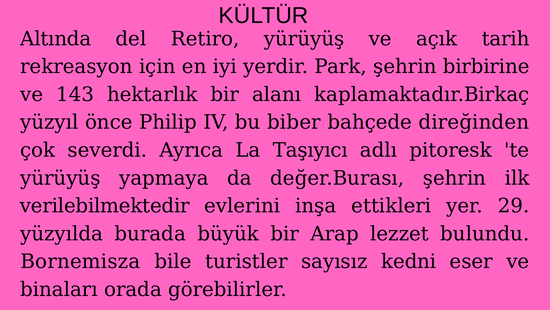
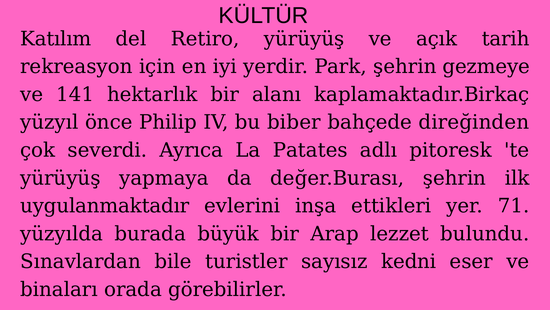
Altında: Altında -> Katılım
birbirine: birbirine -> gezmeye
143: 143 -> 141
Taşıyıcı: Taşıyıcı -> Patates
verilebilmektedir: verilebilmektedir -> uygulanmaktadır
29: 29 -> 71
Bornemisza: Bornemisza -> Sınavlardan
